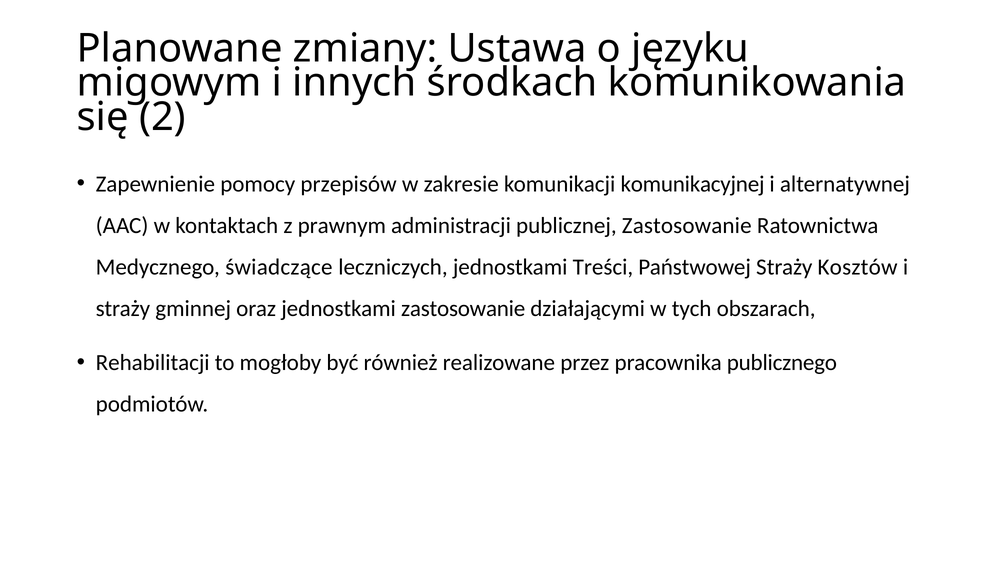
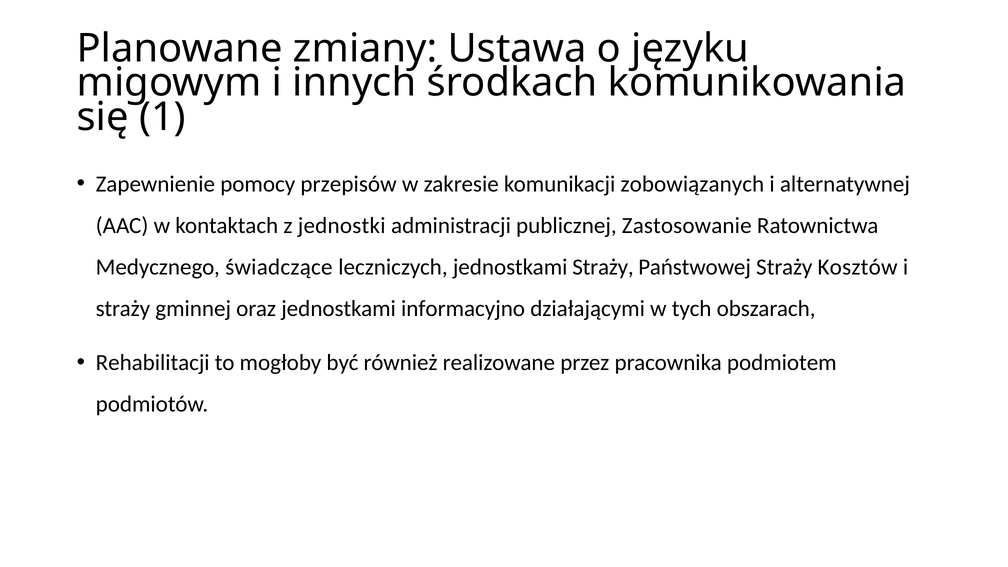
2: 2 -> 1
komunikacyjnej: komunikacyjnej -> zobowiązanych
prawnym: prawnym -> jednostki
jednostkami Treści: Treści -> Straży
jednostkami zastosowanie: zastosowanie -> informacyjno
publicznego: publicznego -> podmiotem
